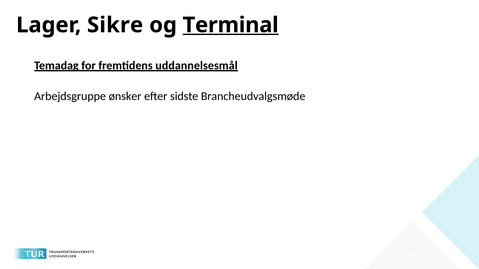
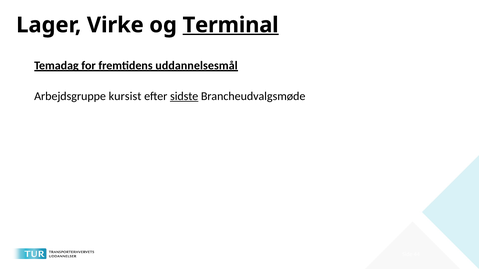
Sikre: Sikre -> Virke
ønsker: ønsker -> kursist
sidste underline: none -> present
